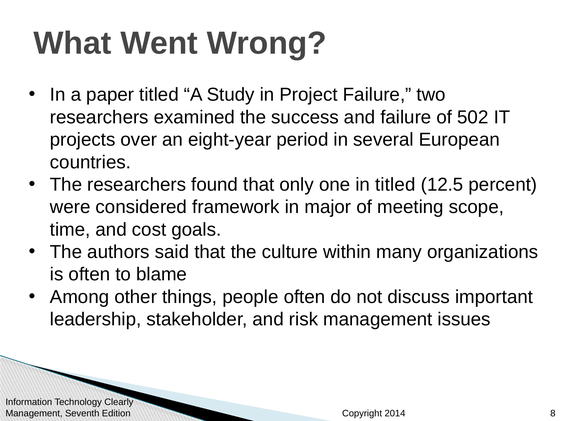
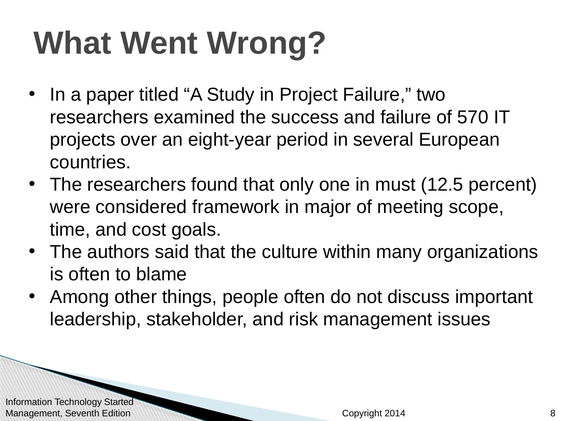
502: 502 -> 570
in titled: titled -> must
Clearly: Clearly -> Started
